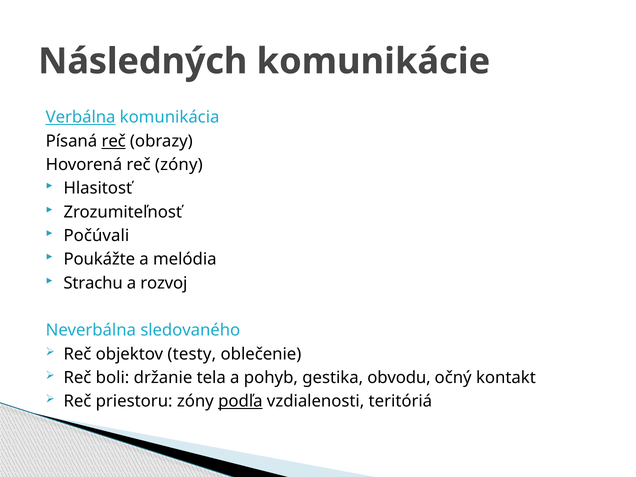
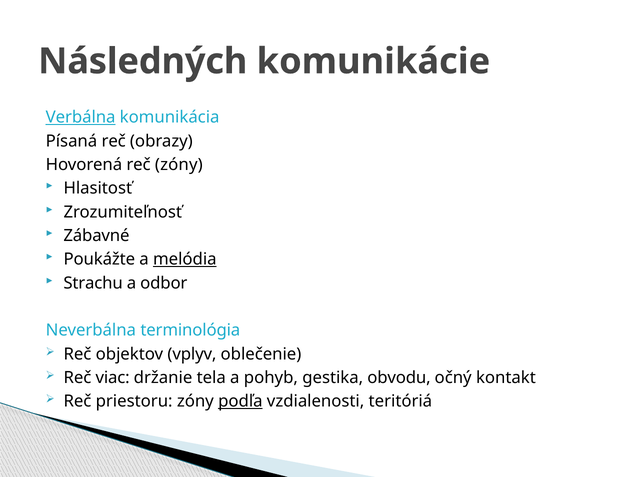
reč at (114, 141) underline: present -> none
Počúvali: Počúvali -> Zábavné
melódia underline: none -> present
rozvoj: rozvoj -> odbor
sledovaného: sledovaného -> terminológia
testy: testy -> vplyv
boli: boli -> viac
